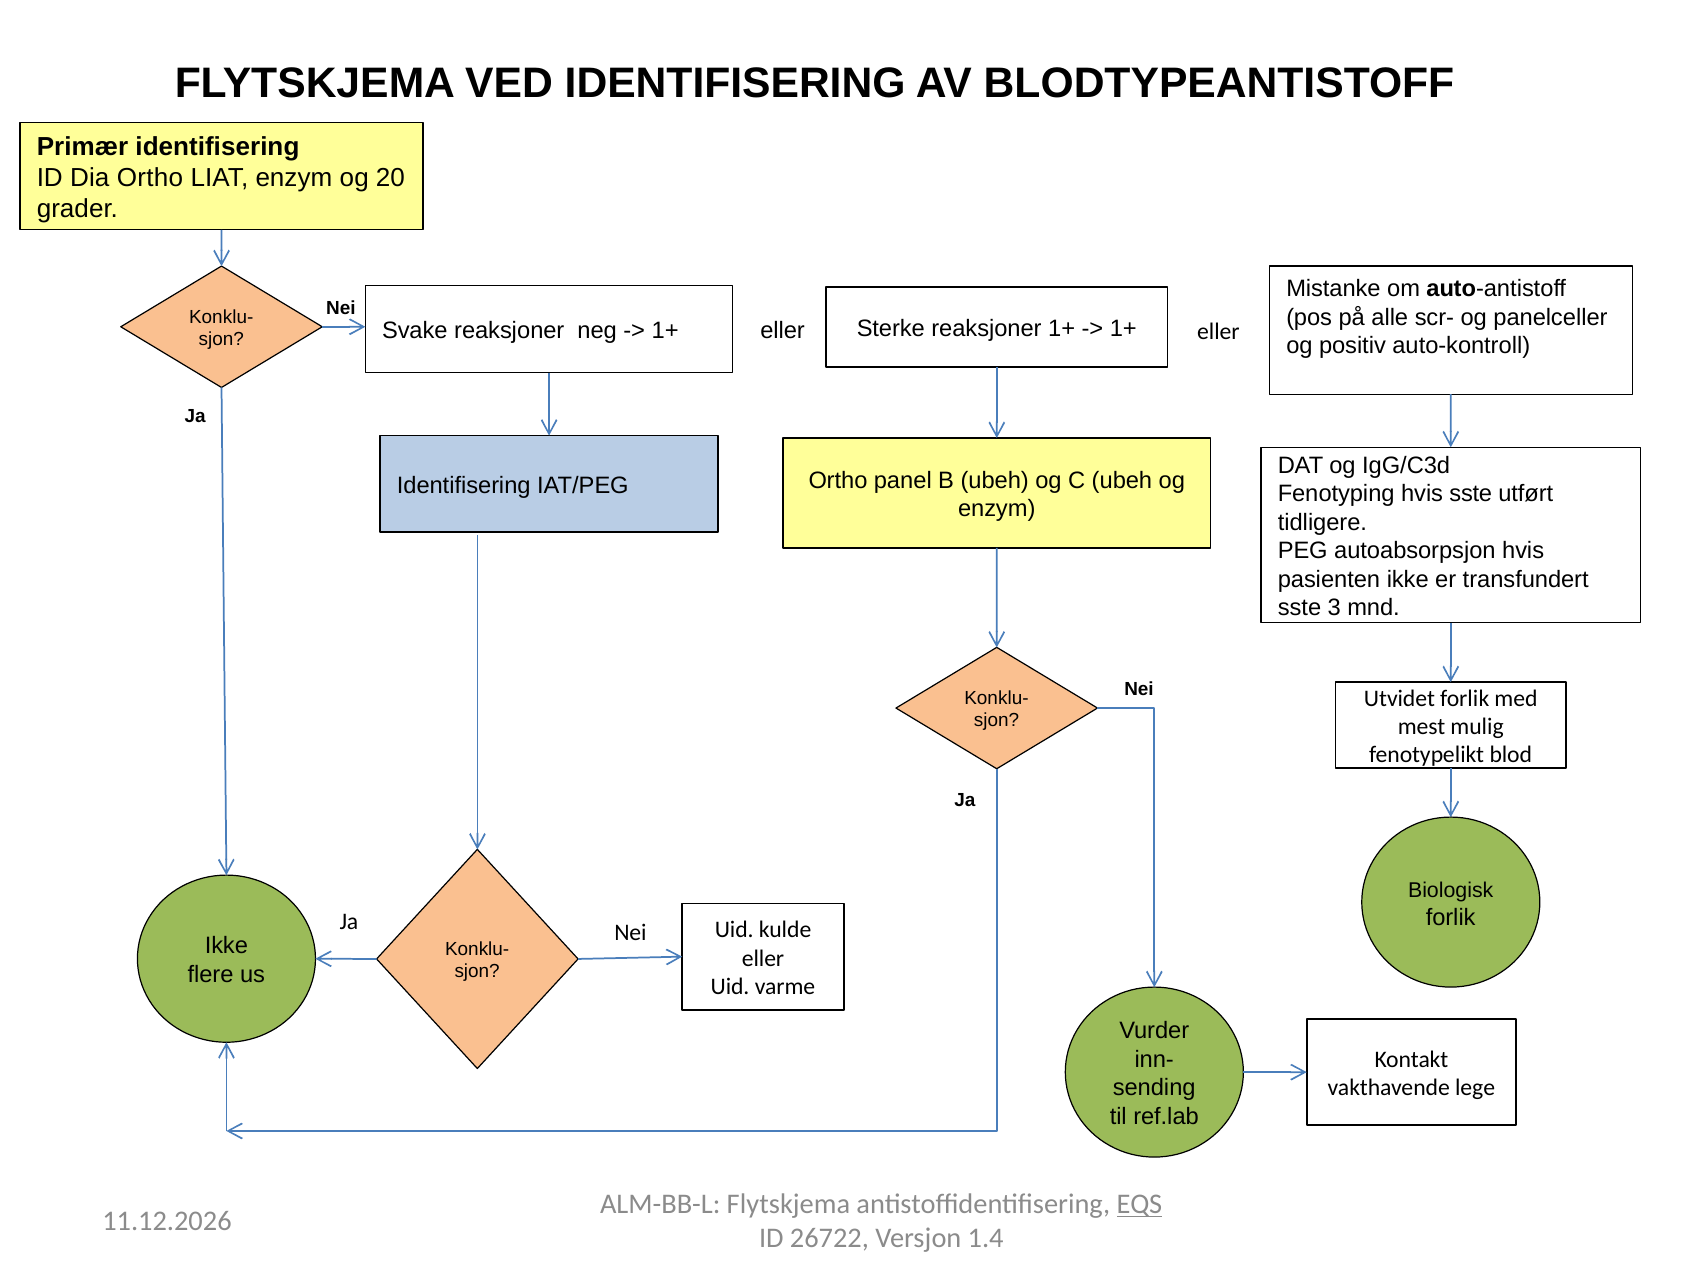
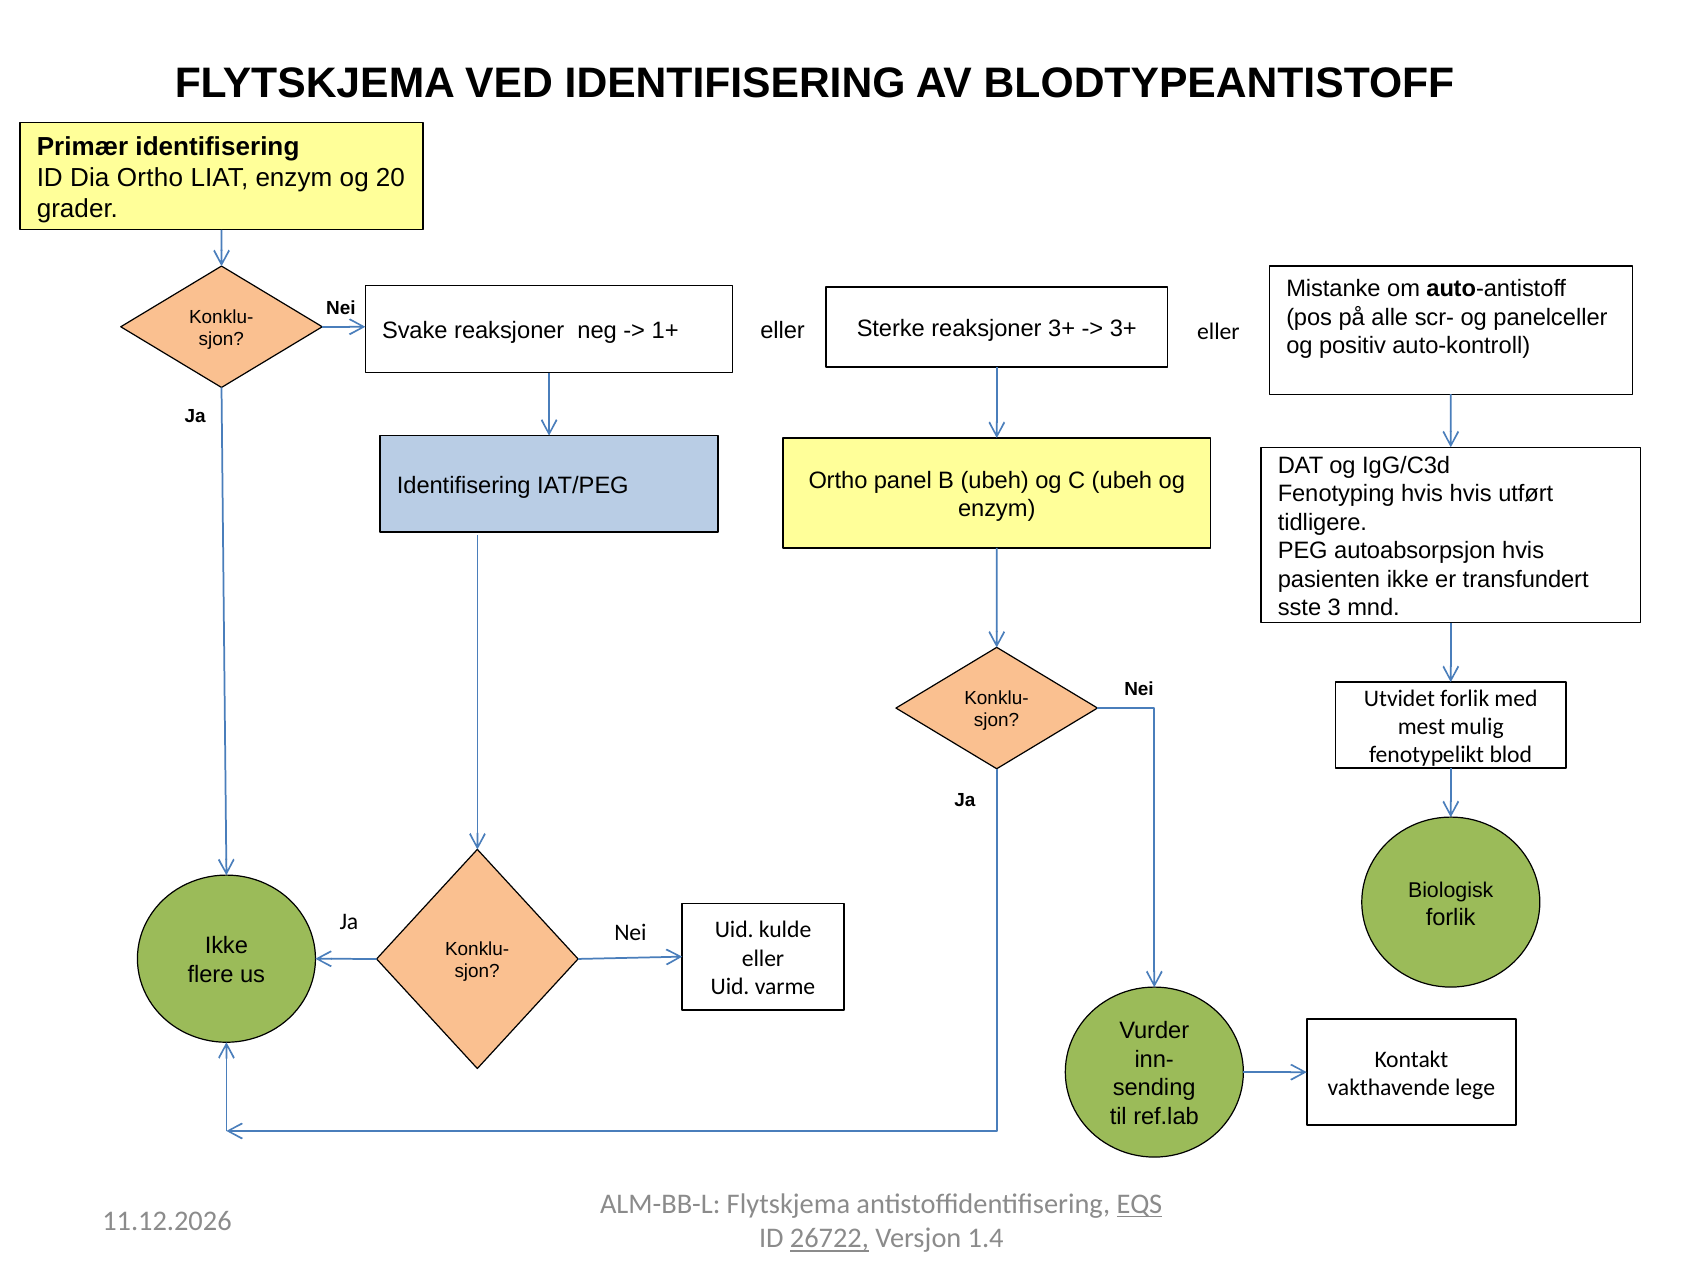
reaksjoner 1+: 1+ -> 3+
1+ at (1123, 329): 1+ -> 3+
hvis sste: sste -> hvis
26722 underline: none -> present
